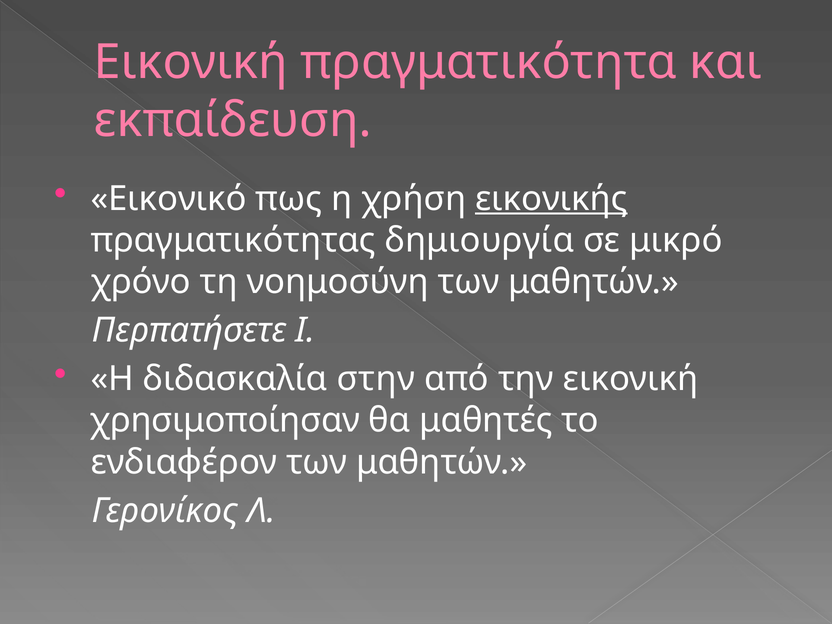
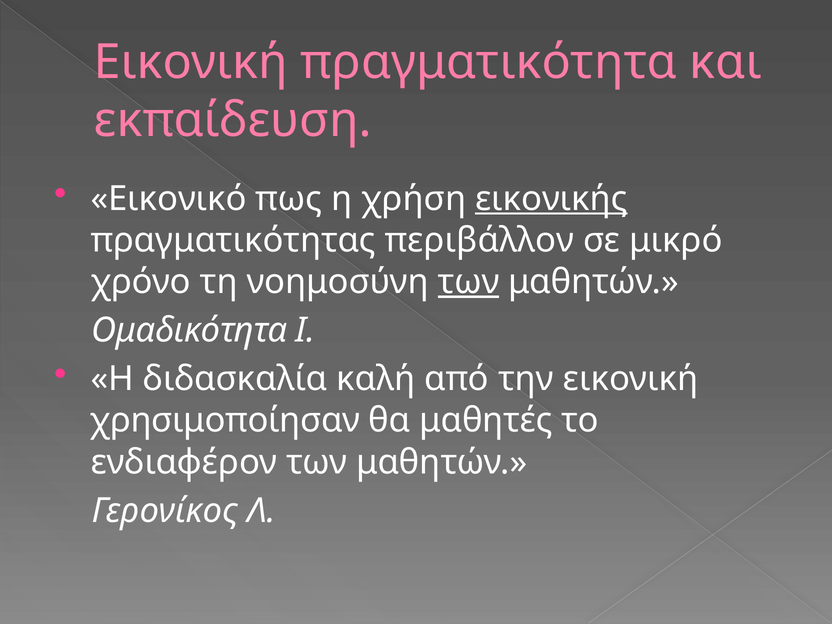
δημιουργία: δημιουργία -> περιβάλλον
των at (469, 282) underline: none -> present
Περπατήσετε: Περπατήσετε -> Ομαδικότητα
στην: στην -> καλή
